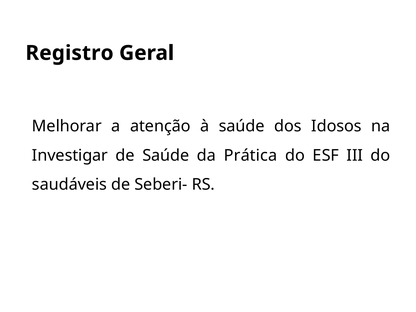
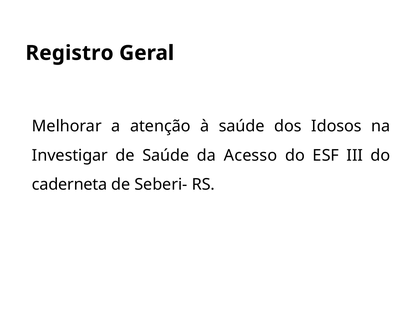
Prática: Prática -> Acesso
saudáveis: saudáveis -> caderneta
